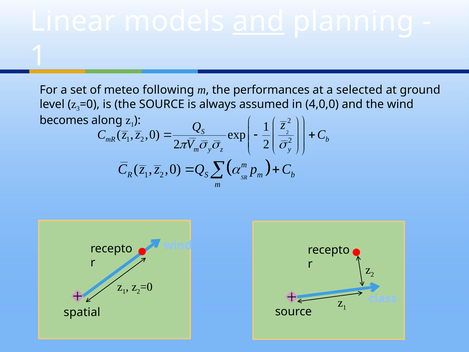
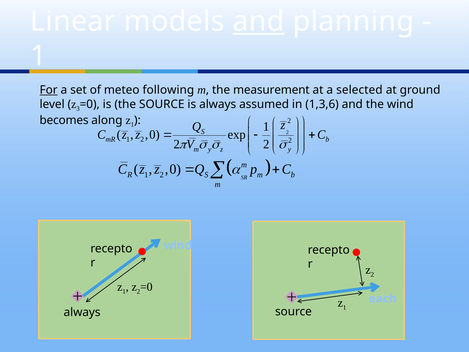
For underline: none -> present
performances: performances -> measurement
4,0,0: 4,0,0 -> 1,3,6
class: class -> each
spatial at (82, 312): spatial -> always
